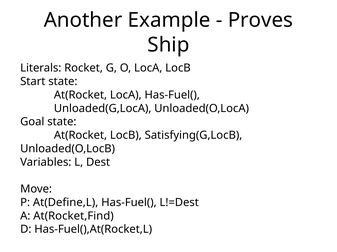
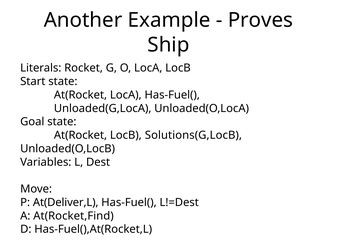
Satisfying(G,LocB: Satisfying(G,LocB -> Solutions(G,LocB
At(Define,L: At(Define,L -> At(Deliver,L
